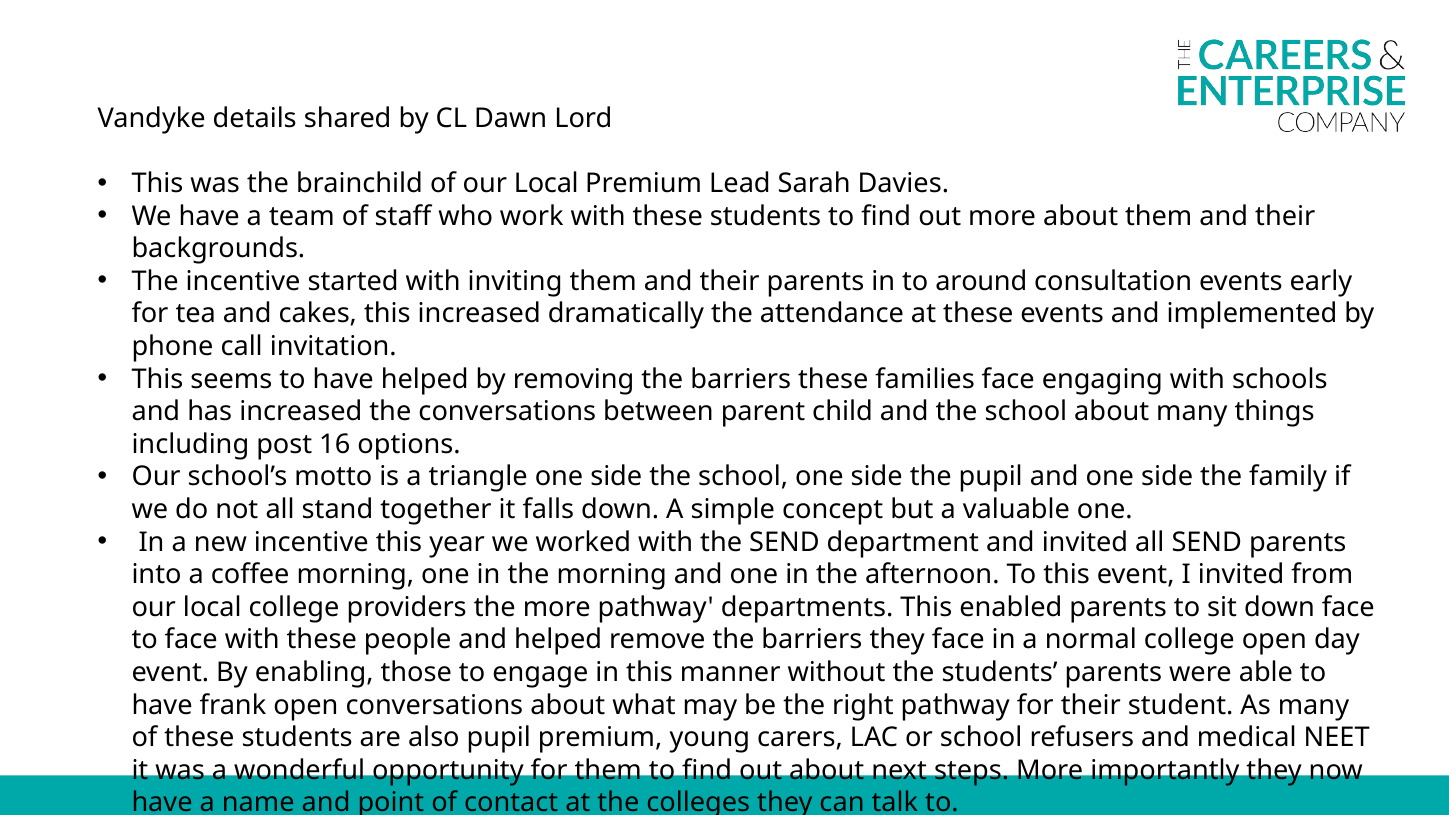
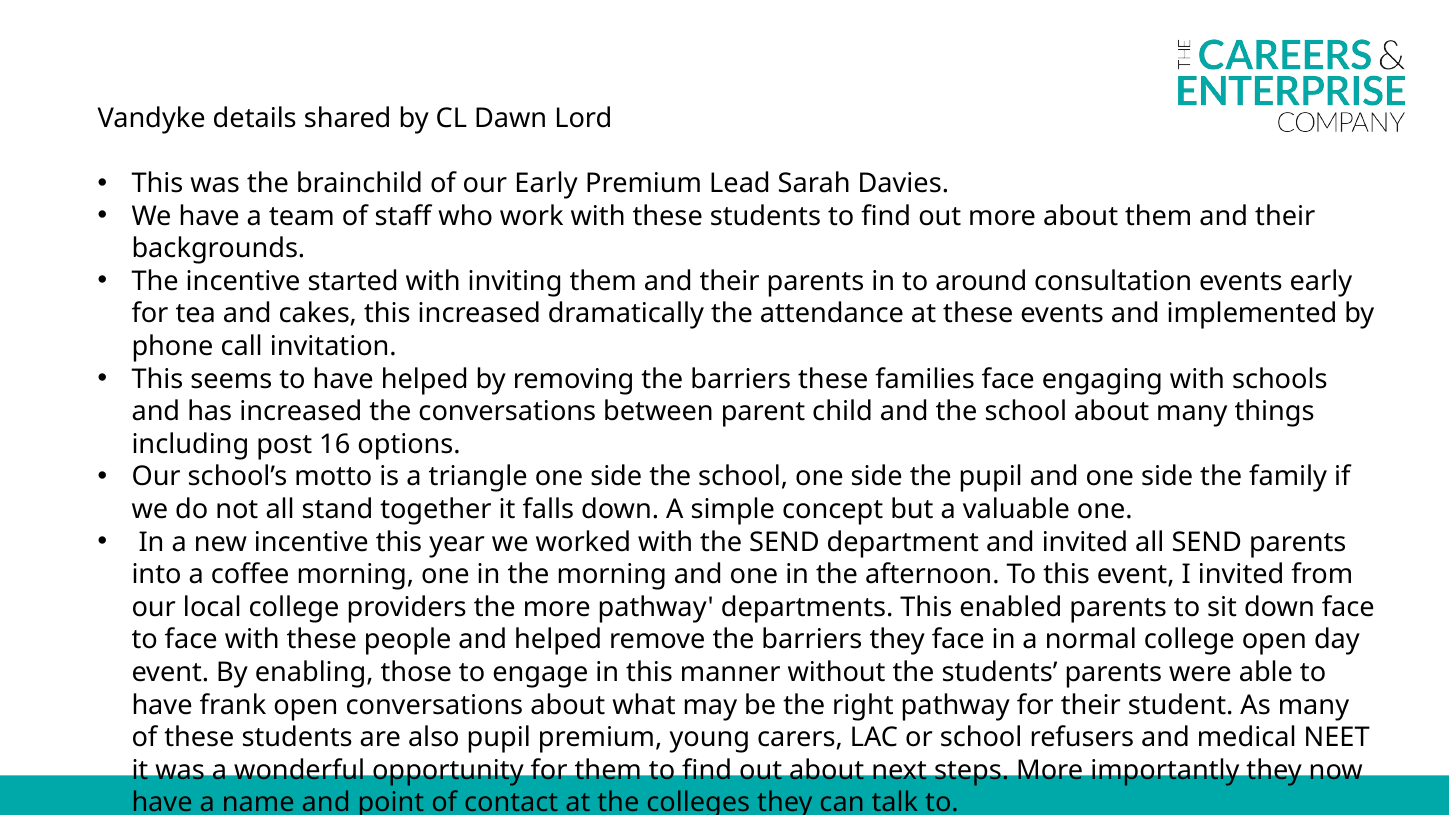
of our Local: Local -> Early
